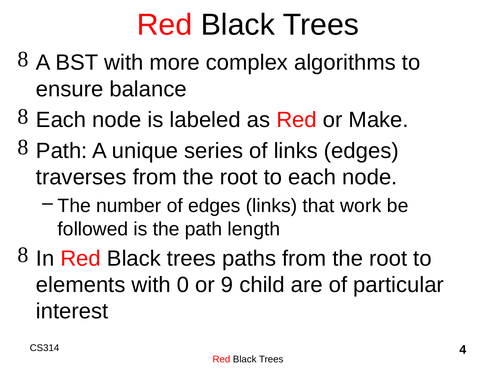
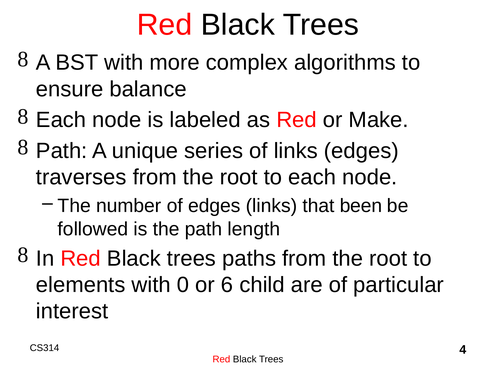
work: work -> been
9: 9 -> 6
